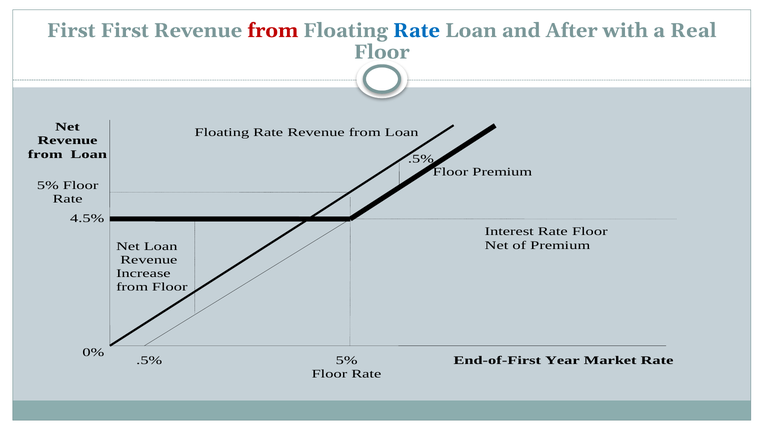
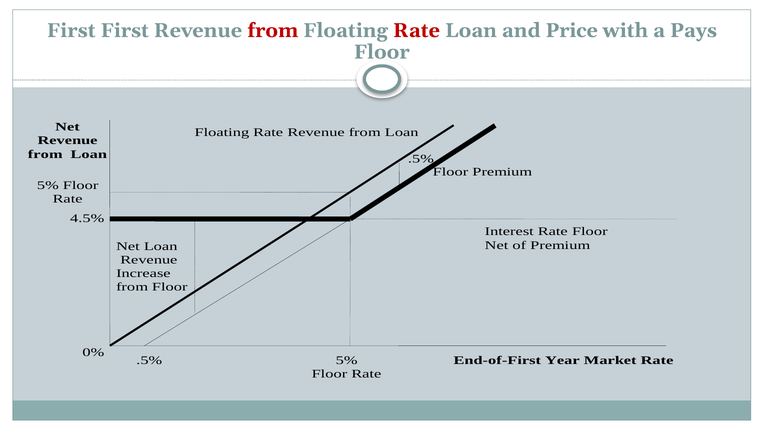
Rate at (416, 30) colour: blue -> red
After: After -> Price
Real: Real -> Pays
